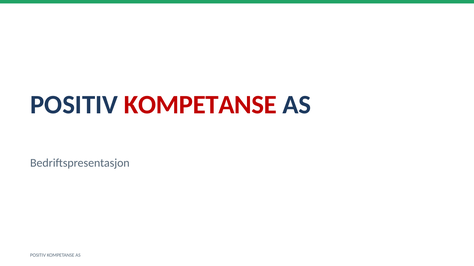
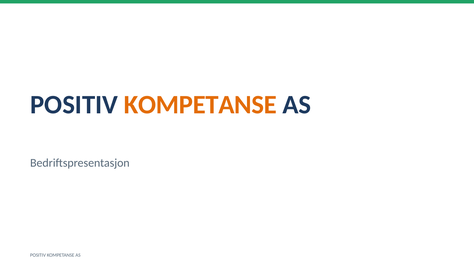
KOMPETANSE at (200, 105) colour: red -> orange
